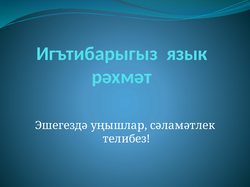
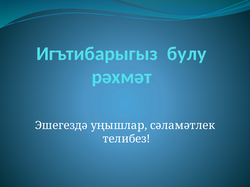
язык: язык -> булу
